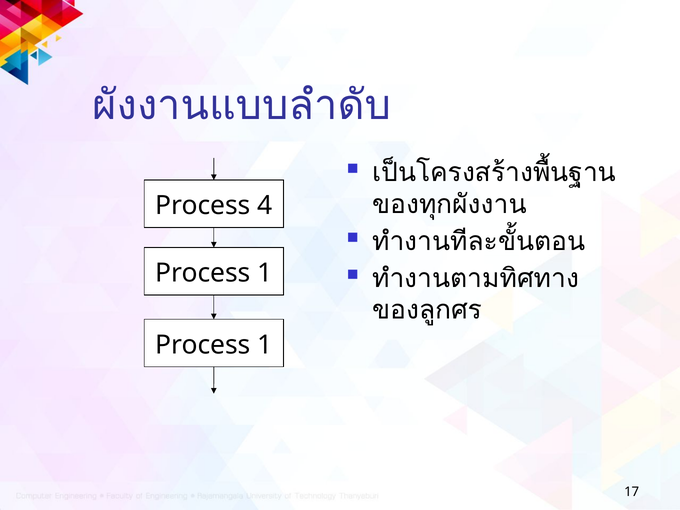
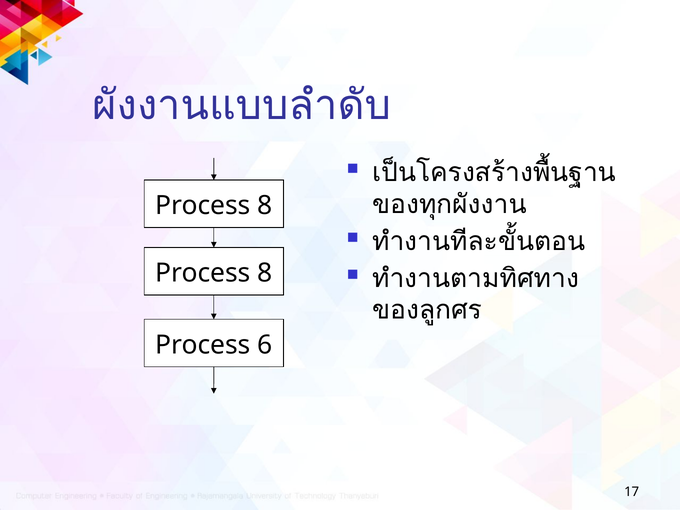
4 at (265, 206): 4 -> 8
1 at (265, 273): 1 -> 8
1 at (265, 345): 1 -> 6
